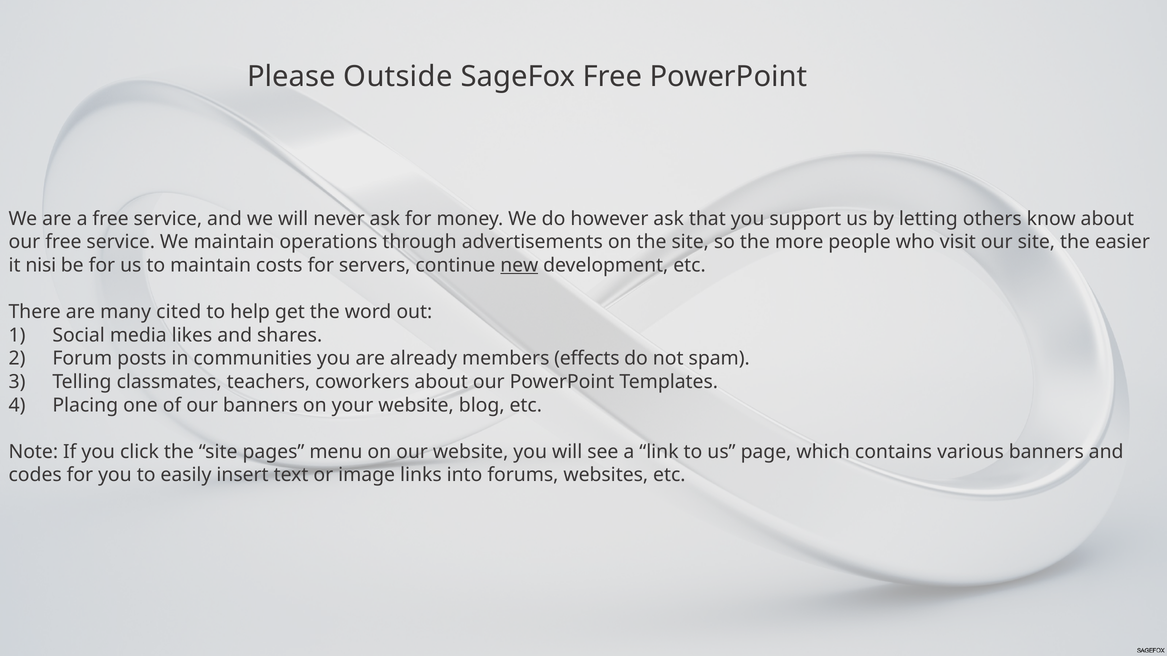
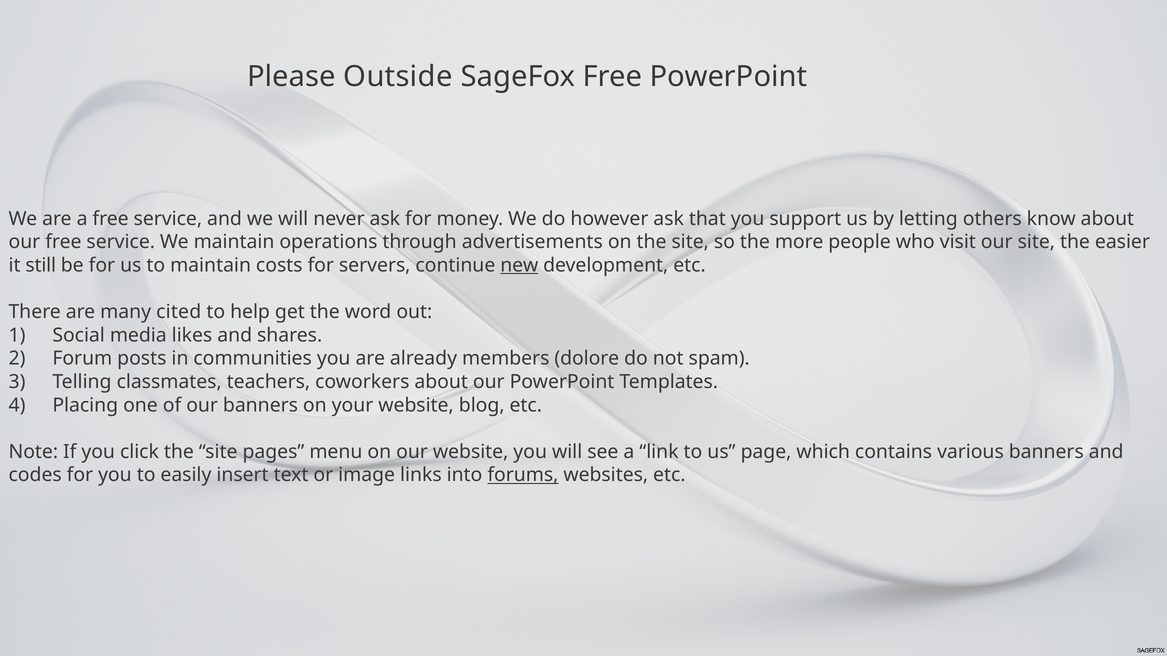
nisi: nisi -> still
effects: effects -> dolore
forums underline: none -> present
